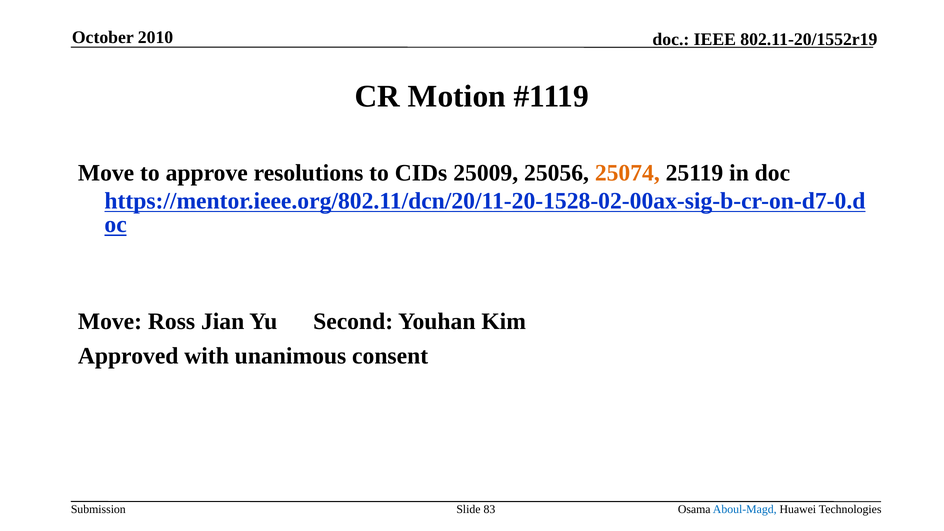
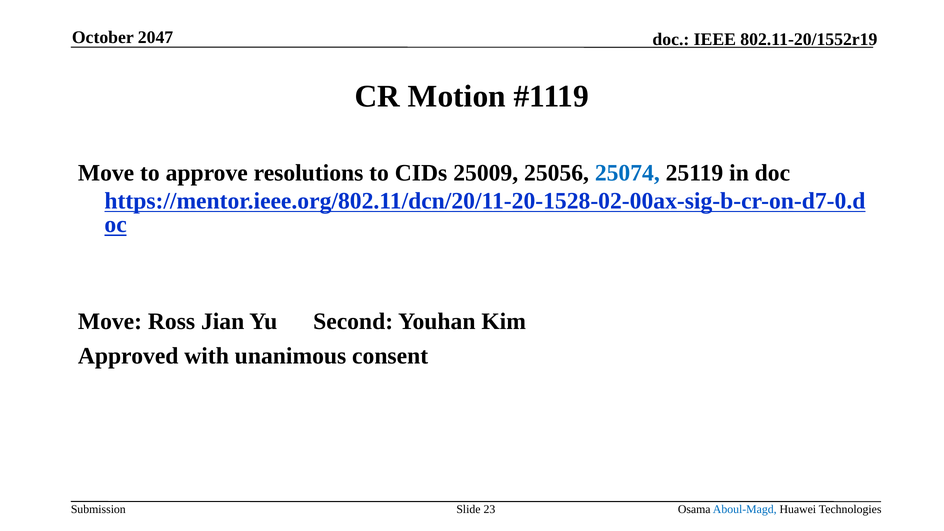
2010: 2010 -> 2047
25074 colour: orange -> blue
83: 83 -> 23
